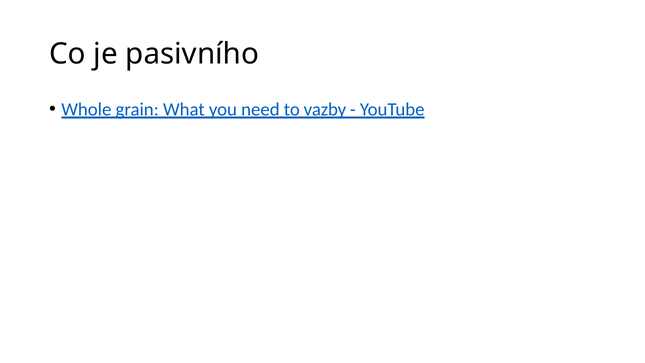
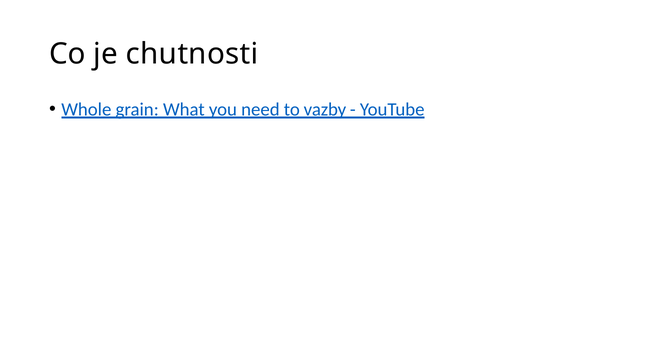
pasivního: pasivního -> chutnosti
